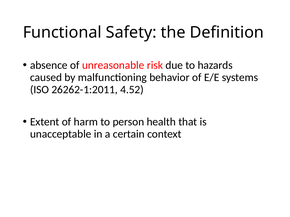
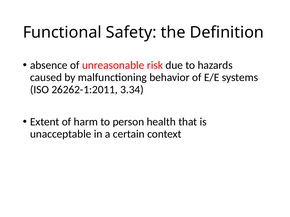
4.52: 4.52 -> 3.34
